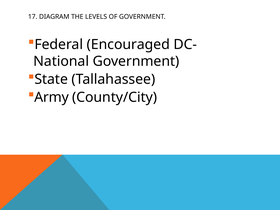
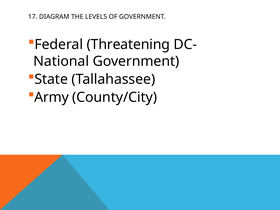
Encouraged: Encouraged -> Threatening
